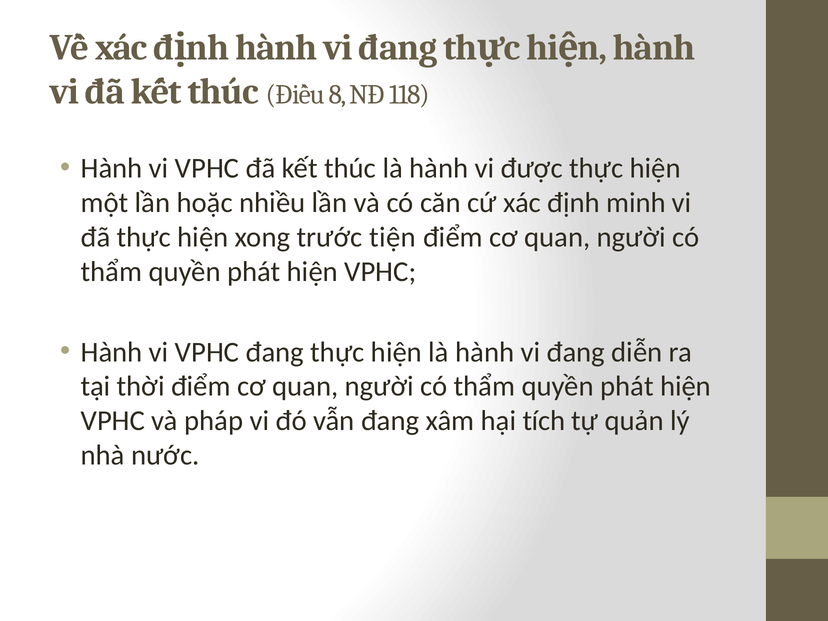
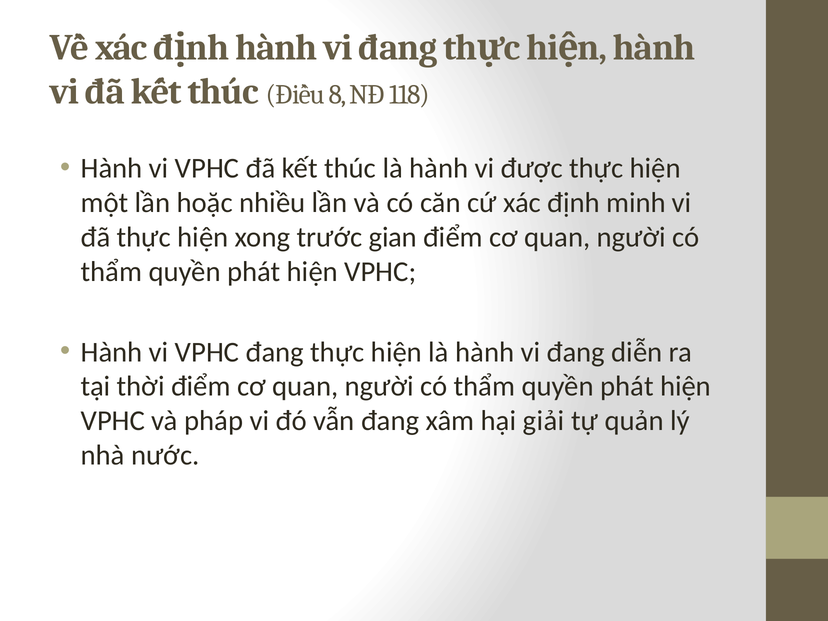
tiện: tiện -> gian
tích: tích -> giải
